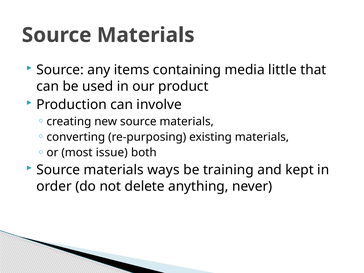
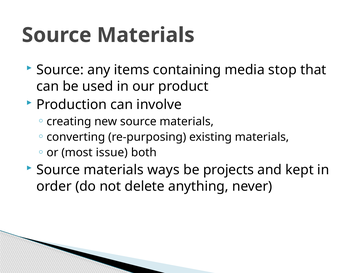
little: little -> stop
training: training -> projects
